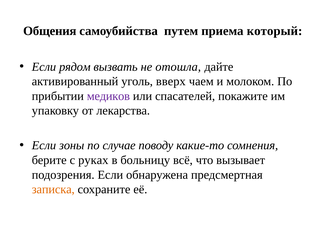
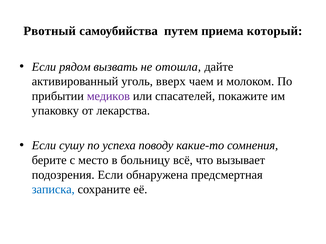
Общения: Общения -> Рвотный
зоны: зоны -> сушу
случае: случае -> успеха
руках: руках -> место
записка colour: orange -> blue
